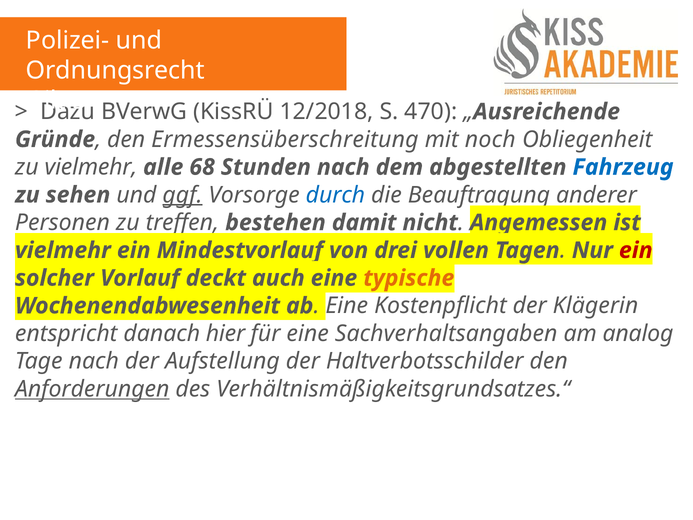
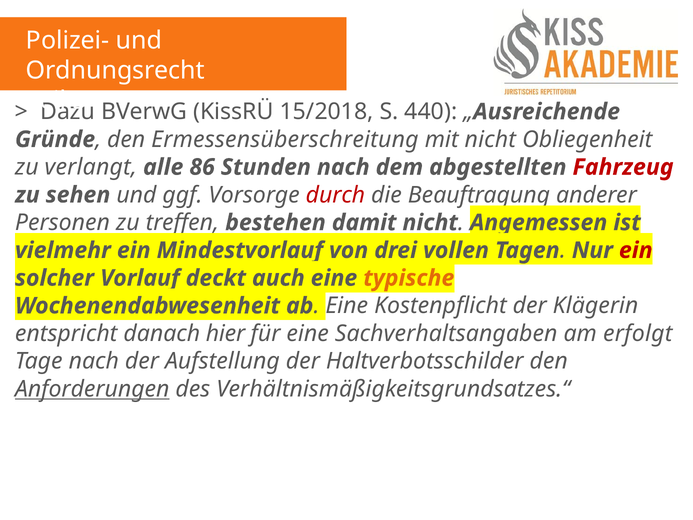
Gilt: Gilt -> Teil
12/2018: 12/2018 -> 15/2018
470: 470 -> 440
mit noch: noch -> nicht
zu vielmehr: vielmehr -> verlangt
68: 68 -> 86
Fahrzeug colour: blue -> red
ggf underline: present -> none
durch colour: blue -> red
analog: analog -> erfolgt
